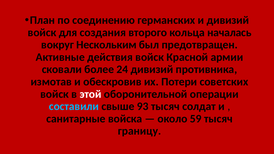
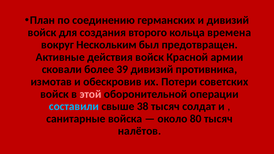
началась: началась -> времена
24: 24 -> 39
этой colour: white -> pink
93: 93 -> 38
59: 59 -> 80
границу: границу -> налётов
